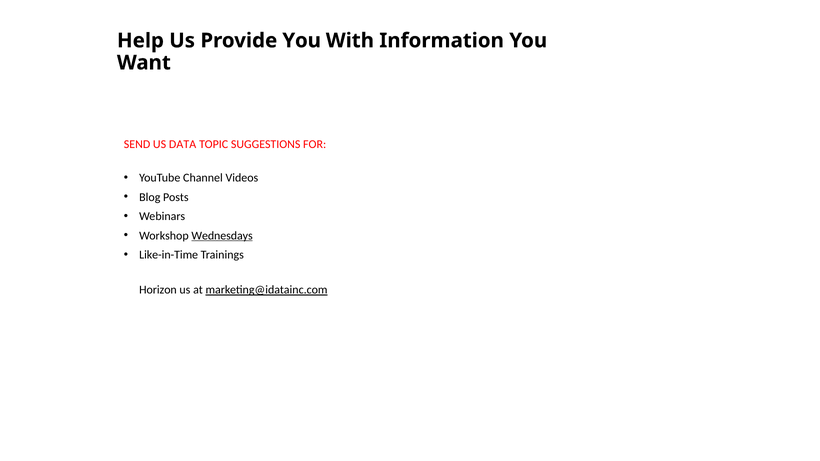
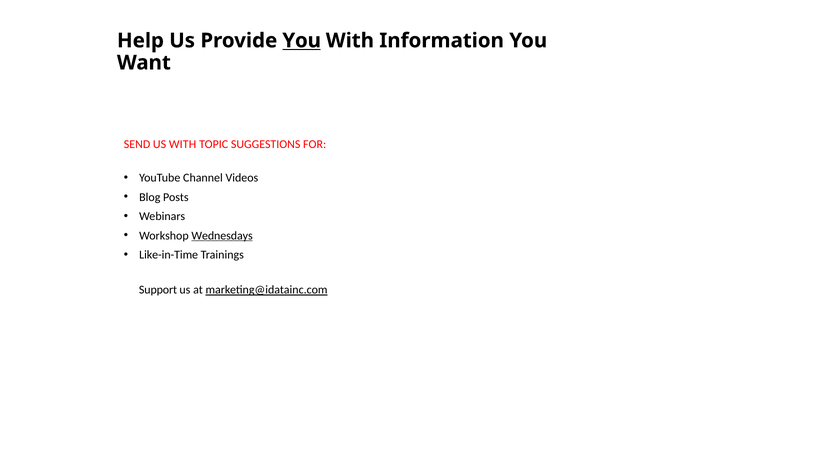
You at (302, 41) underline: none -> present
US DATA: DATA -> WITH
Horizon: Horizon -> Support
